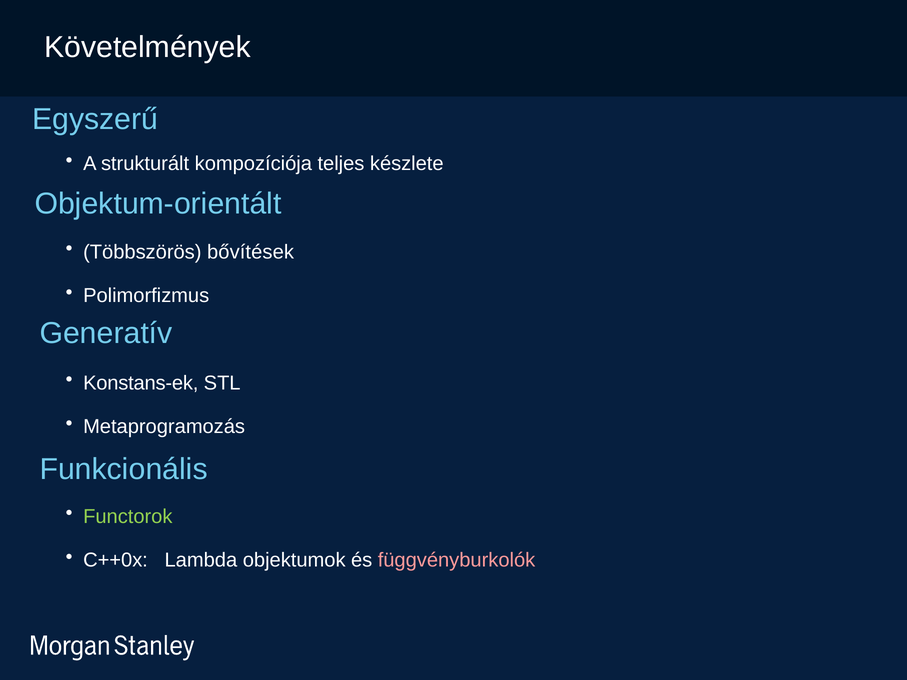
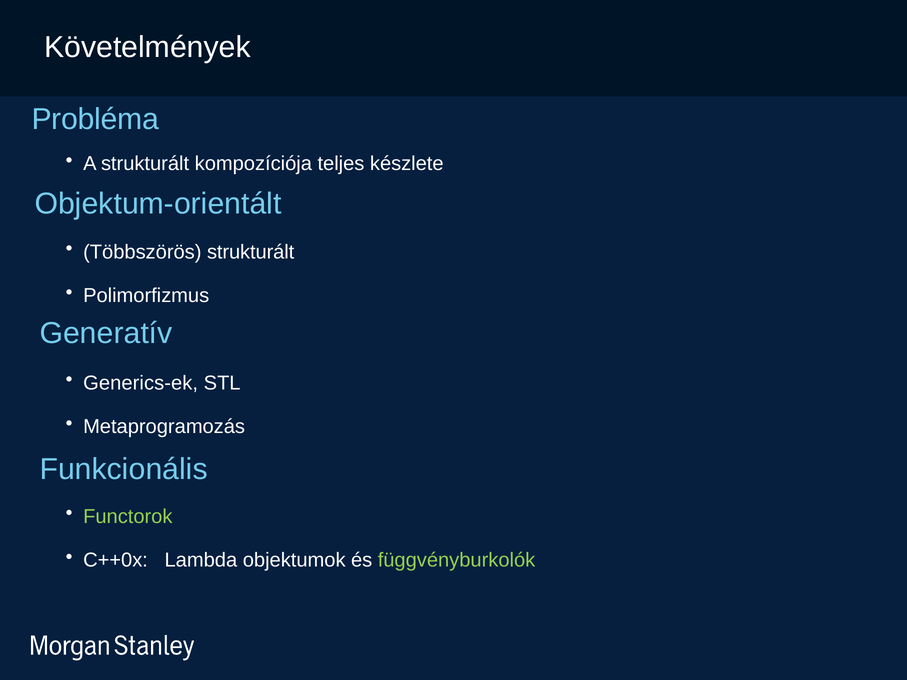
Egyszerű: Egyszerű -> Probléma
Többszörös bővítések: bővítések -> strukturált
Konstans-ek: Konstans-ek -> Generics-ek
függvényburkolók colour: pink -> light green
